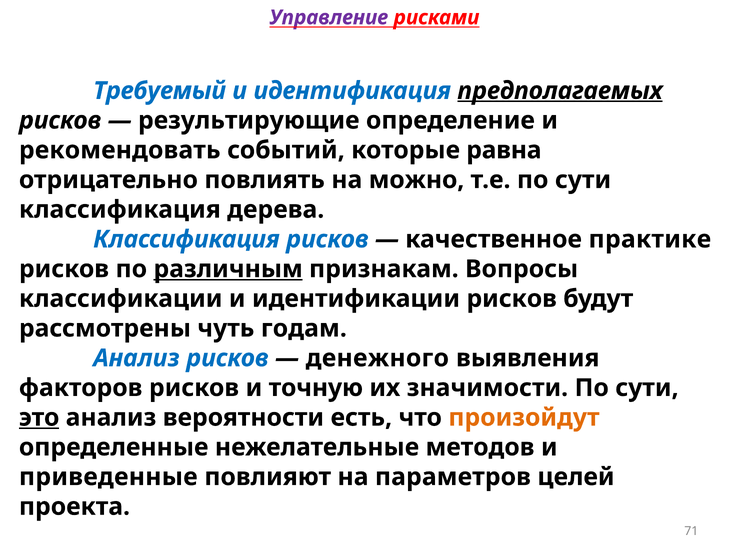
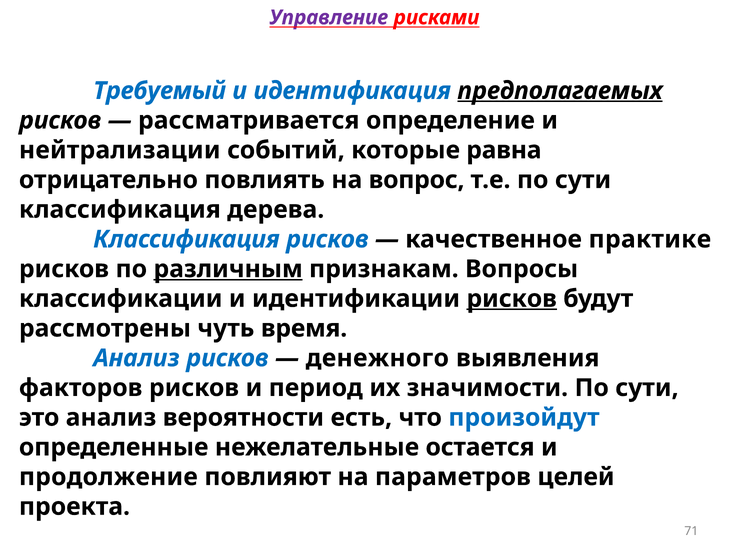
результирующие: результирующие -> рассматривается
рекомендовать: рекомендовать -> нейтрализации
можно: можно -> вопрос
рисков at (512, 299) underline: none -> present
годам: годам -> время
точную: точную -> период
это underline: present -> none
произойдут colour: orange -> blue
методов: методов -> остается
приведенные: приведенные -> продолжение
